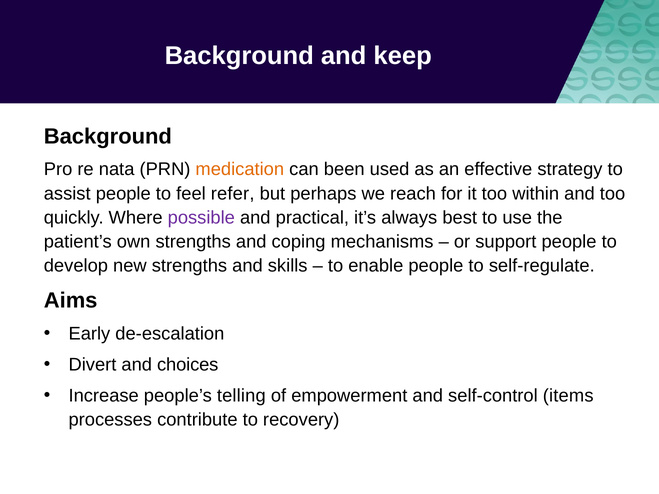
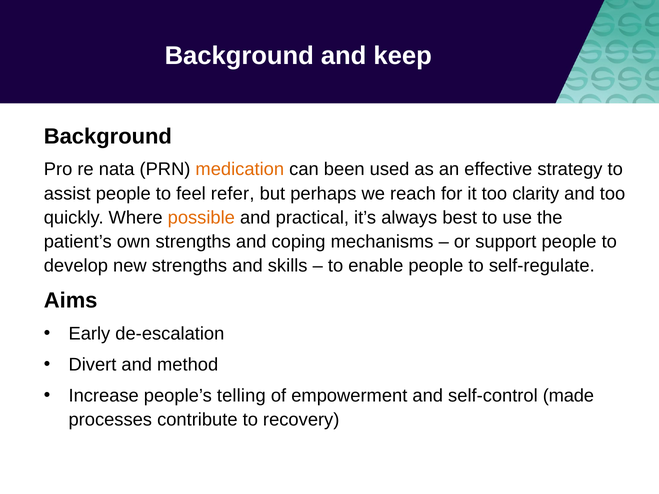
within: within -> clarity
possible colour: purple -> orange
choices: choices -> method
items: items -> made
